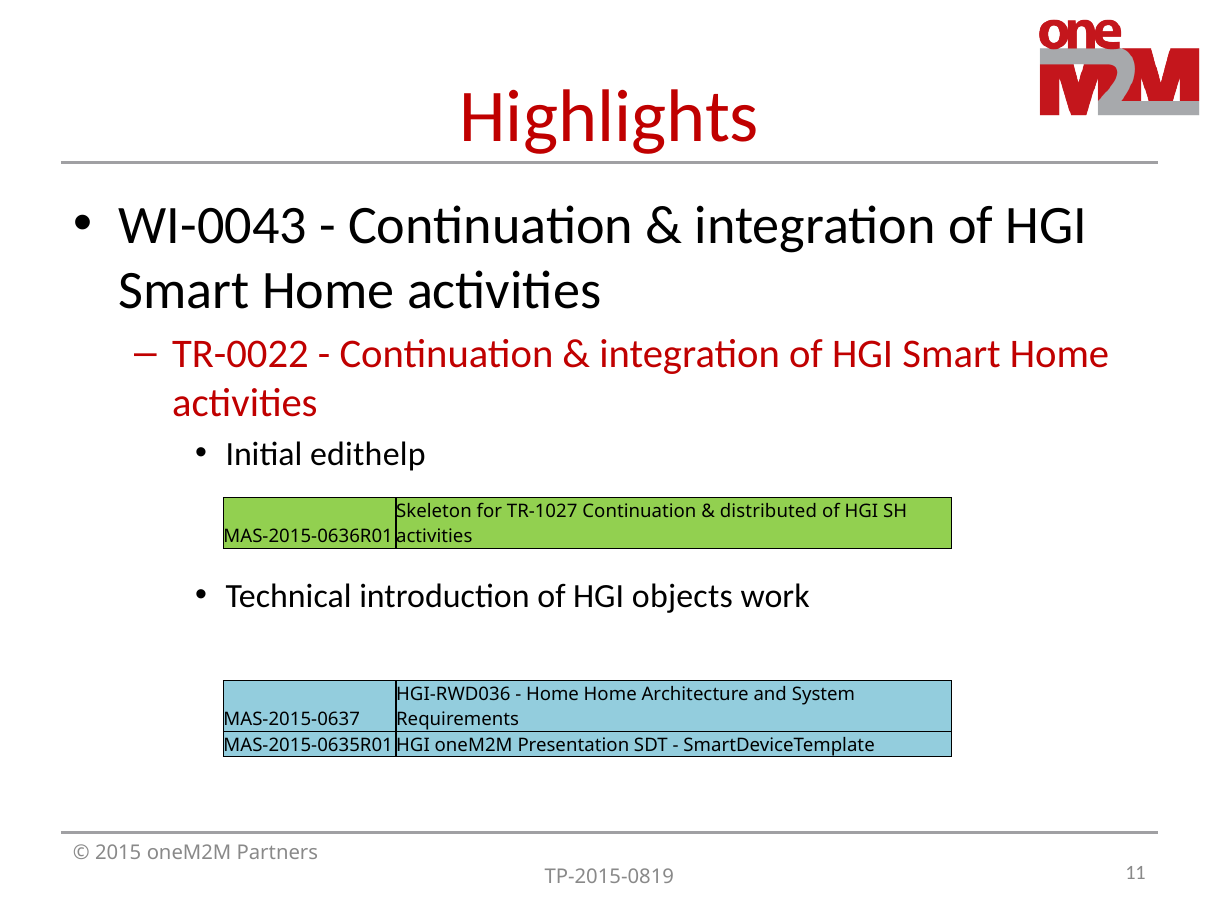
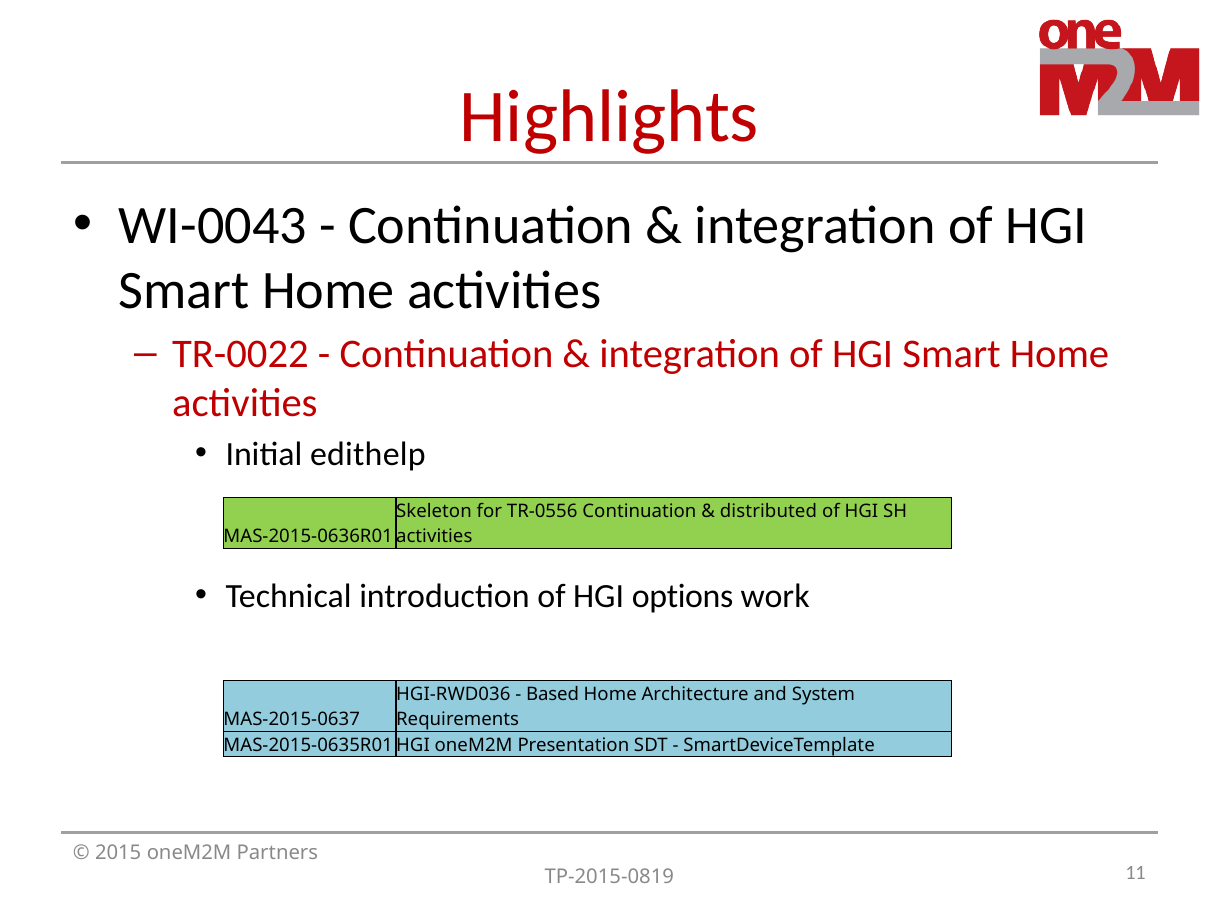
TR-1027: TR-1027 -> TR-0556
objects: objects -> options
Home at (553, 694): Home -> Based
